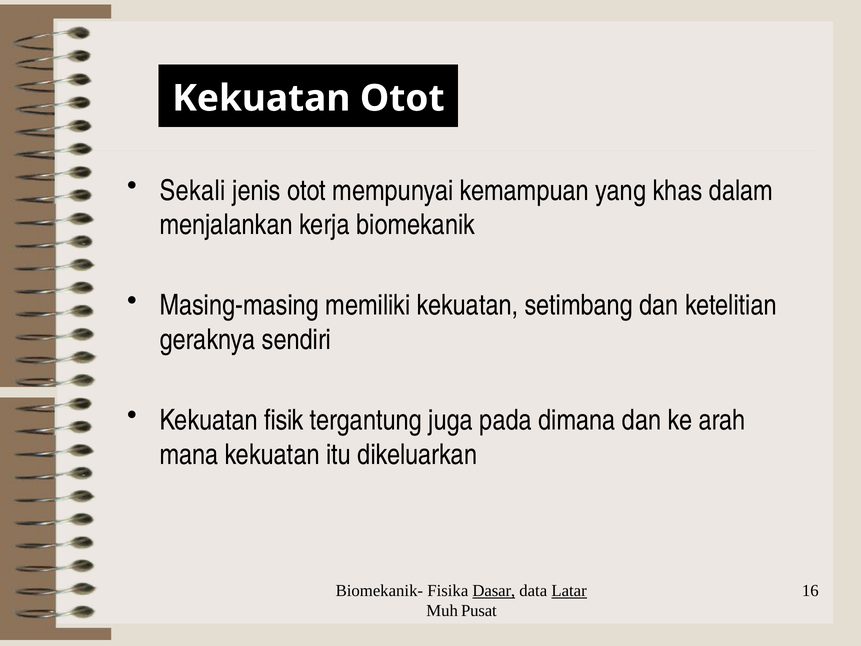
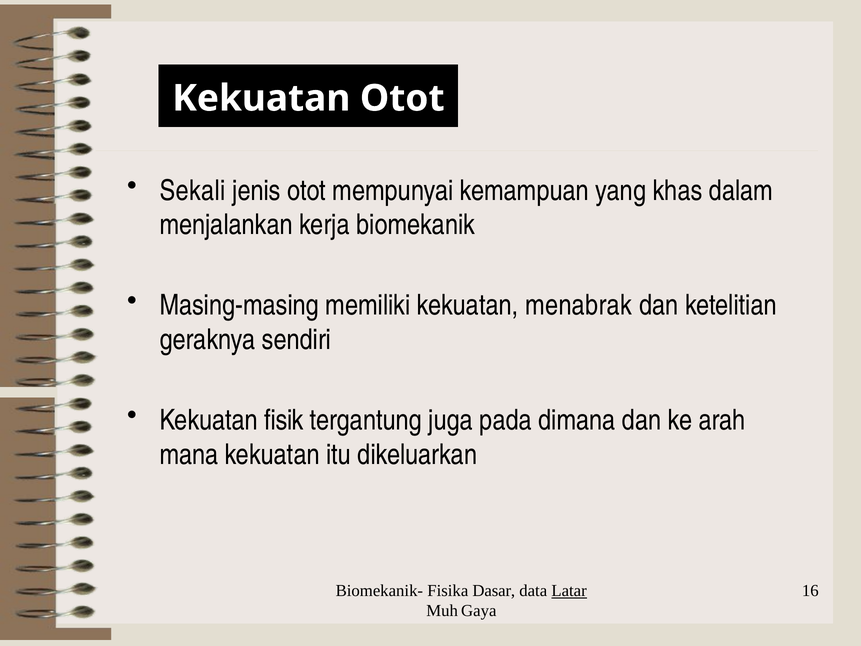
setimbang: setimbang -> menabrak
Dasar underline: present -> none
Pusat: Pusat -> Gaya
